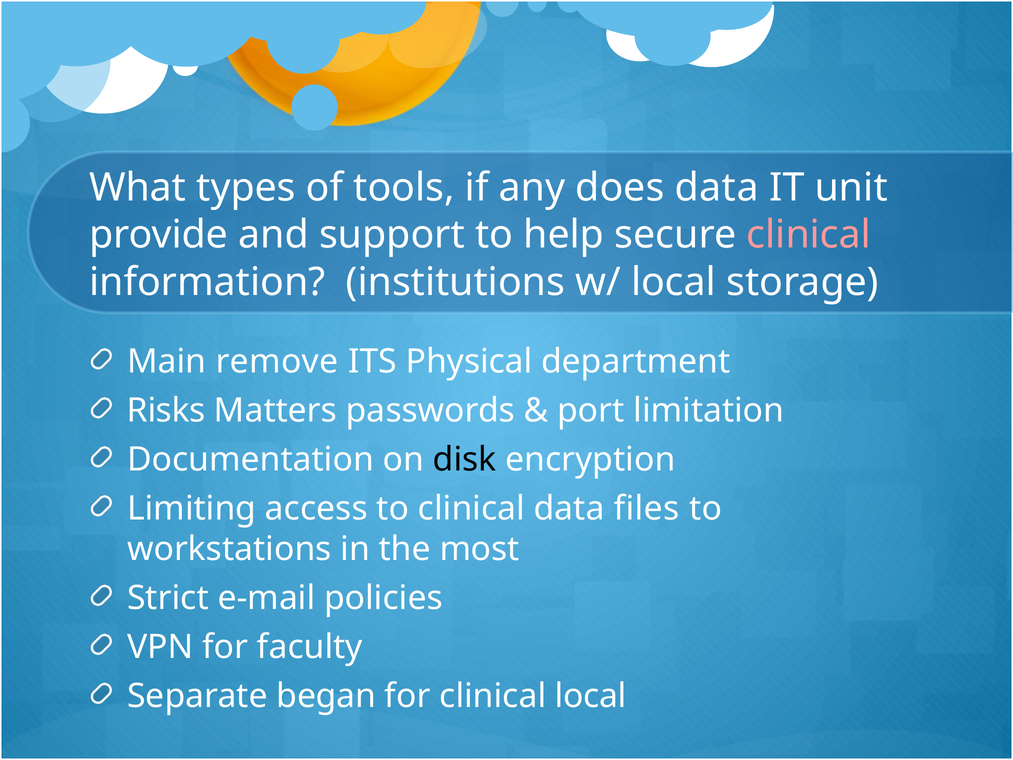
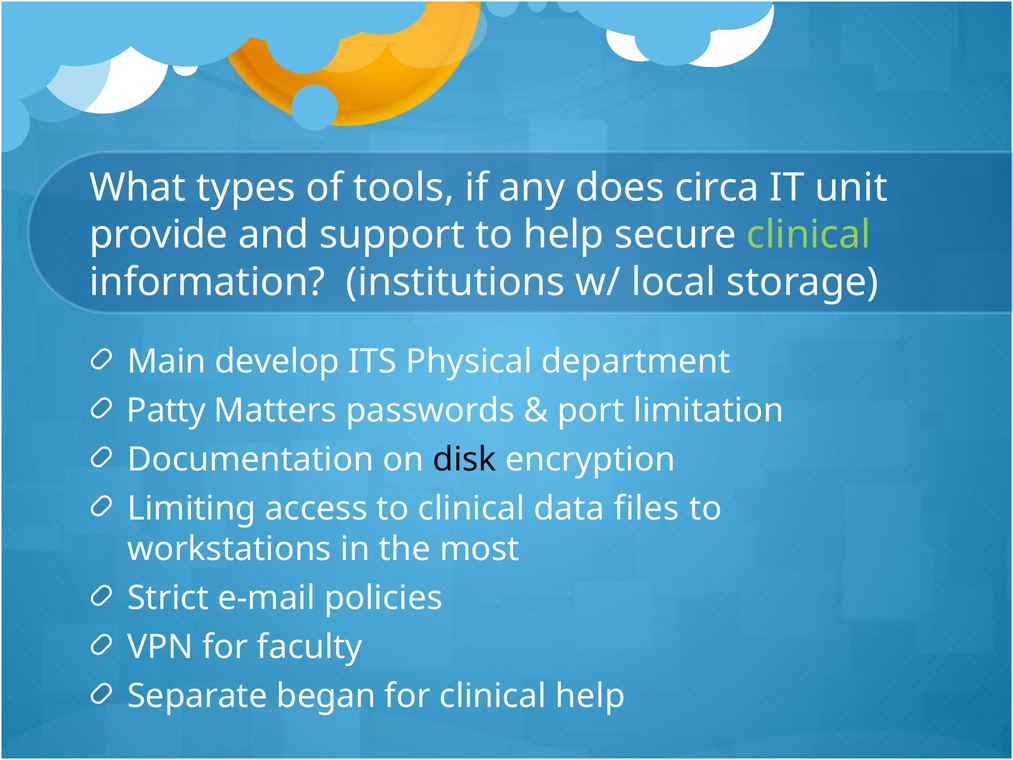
does data: data -> circa
clinical at (809, 235) colour: pink -> light green
remove: remove -> develop
Risks: Risks -> Patty
clinical local: local -> help
